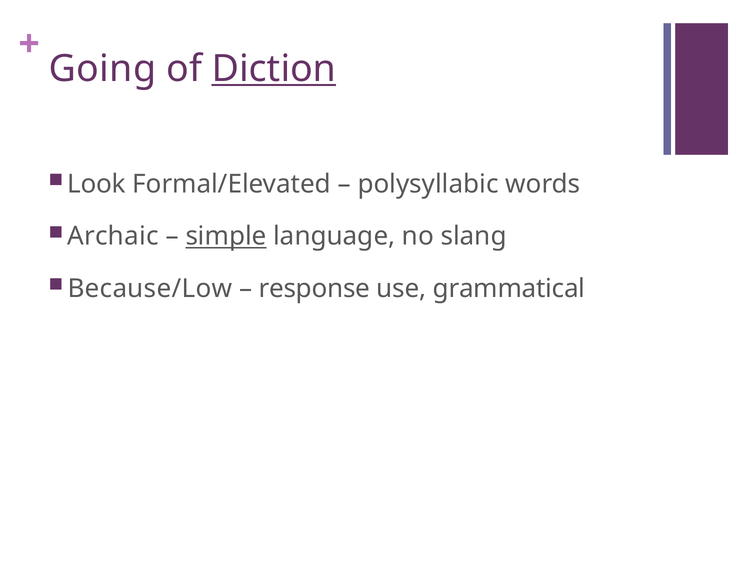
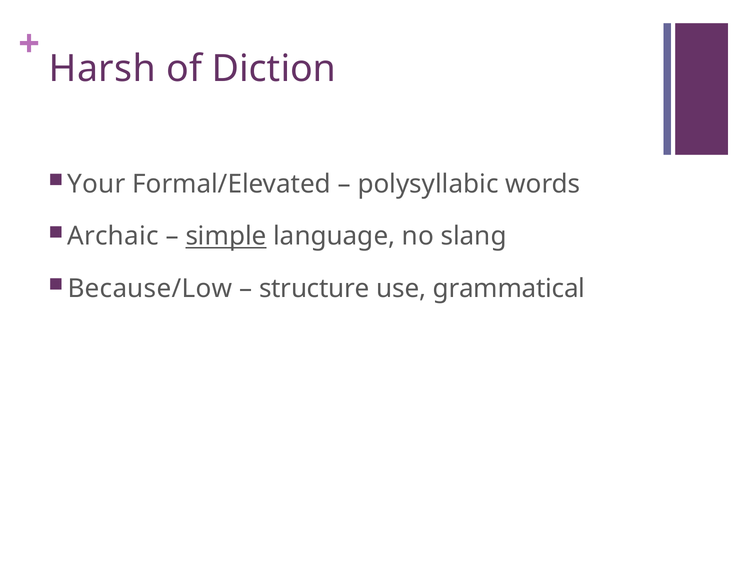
Going: Going -> Harsh
Diction underline: present -> none
Look: Look -> Your
response: response -> structure
